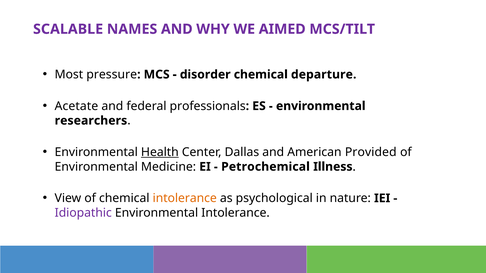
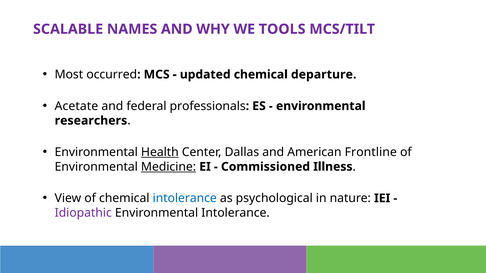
AIMED: AIMED -> TOOLS
pressure: pressure -> occurred
disorder: disorder -> updated
Provided: Provided -> Frontline
Medicine underline: none -> present
Petrochemical: Petrochemical -> Commissioned
intolerance at (185, 199) colour: orange -> blue
